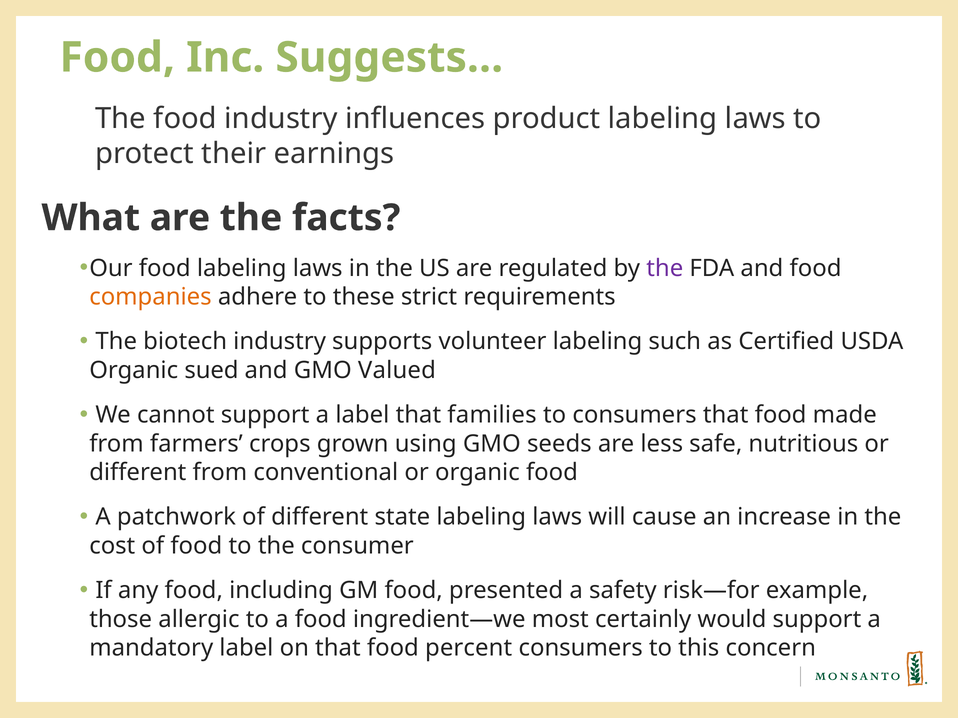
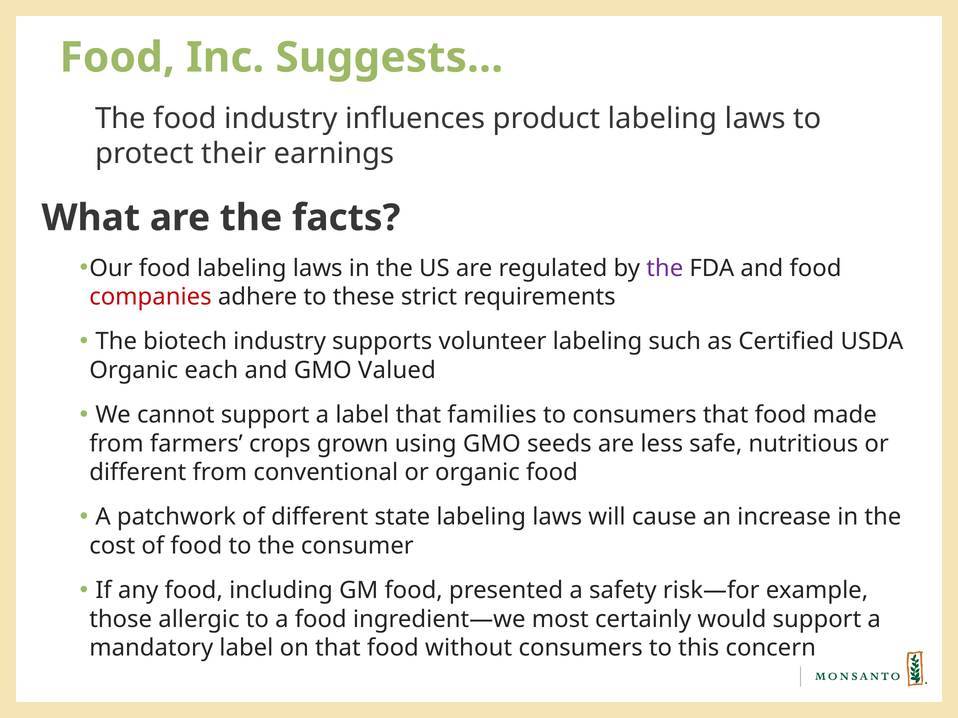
companies colour: orange -> red
sued: sued -> each
percent: percent -> without
